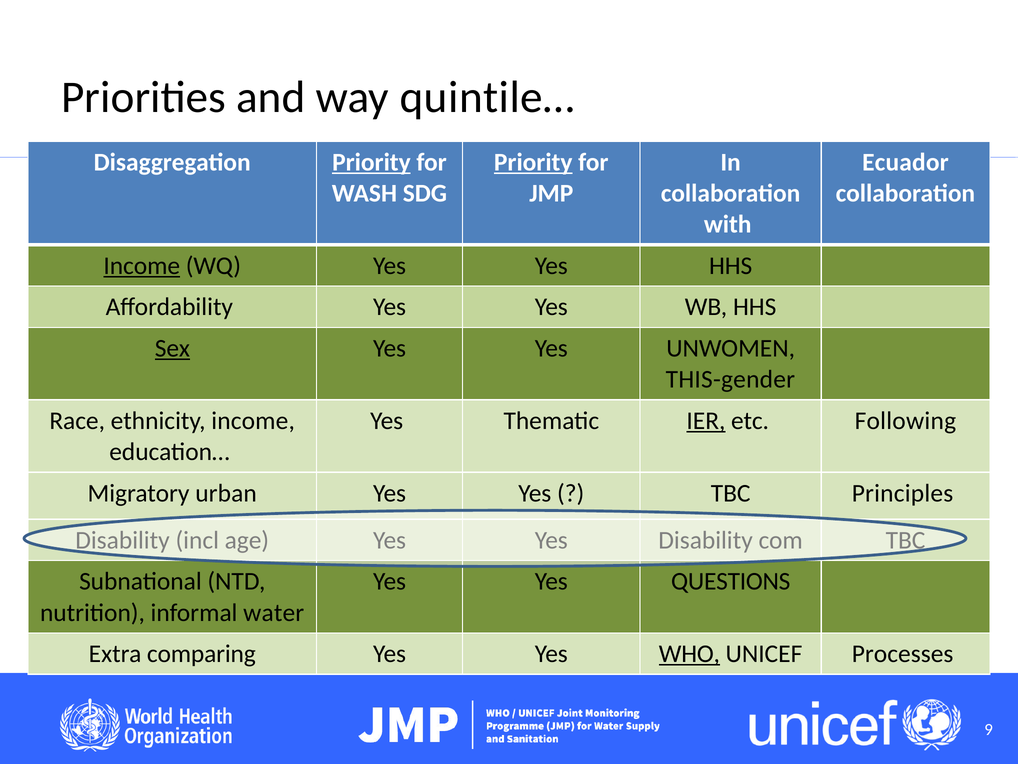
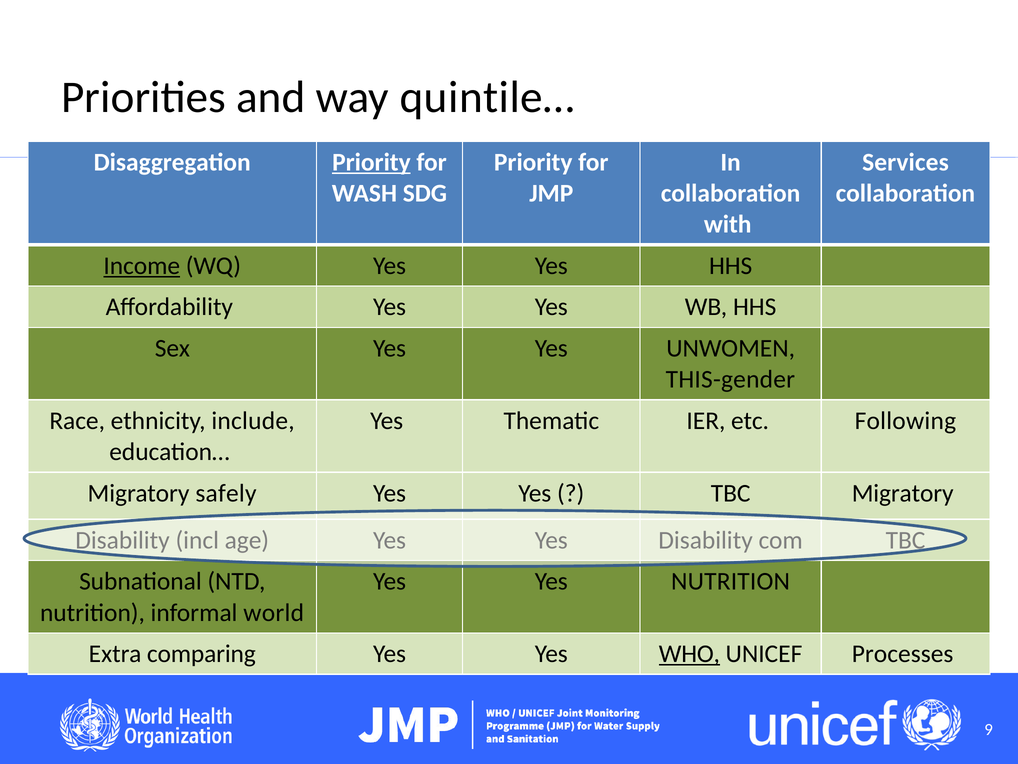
Priority at (533, 162) underline: present -> none
Ecuador: Ecuador -> Services
Sex underline: present -> none
ethnicity income: income -> include
IER underline: present -> none
urban: urban -> safely
TBC Principles: Principles -> Migratory
Yes QUESTIONS: QUESTIONS -> NUTRITION
water: water -> world
